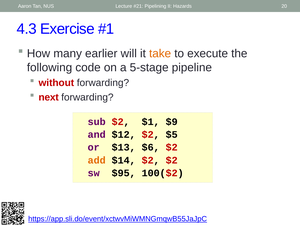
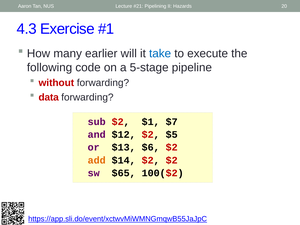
take colour: orange -> blue
next: next -> data
$9: $9 -> $7
$95: $95 -> $65
